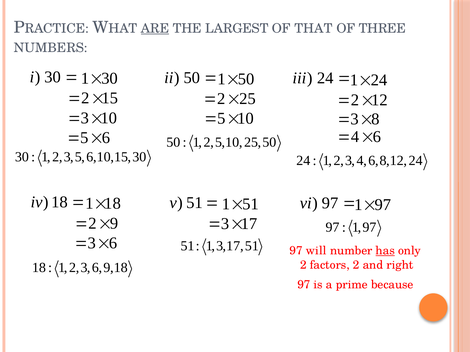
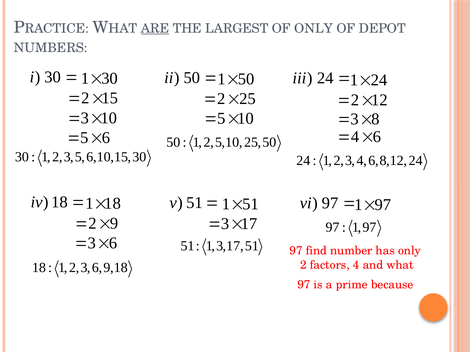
OF THAT: THAT -> ONLY
THREE: THREE -> DEPOT
will: will -> find
has underline: present -> none
factors 2: 2 -> 4
right: right -> what
